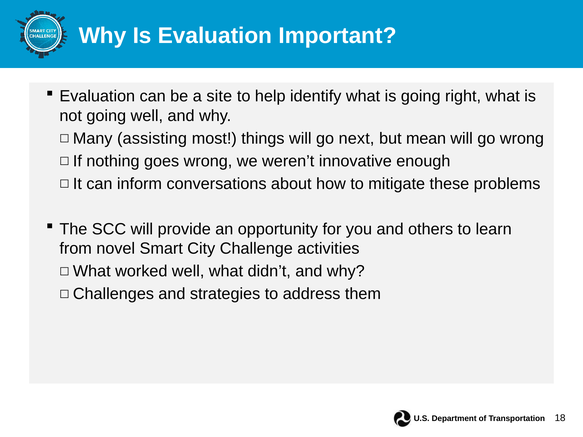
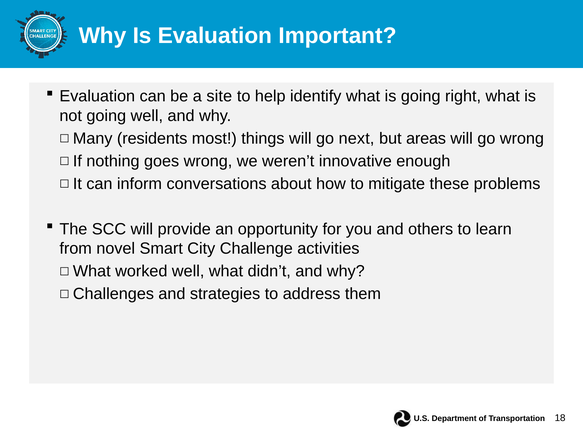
assisting: assisting -> residents
mean: mean -> areas
